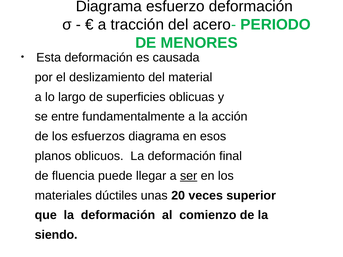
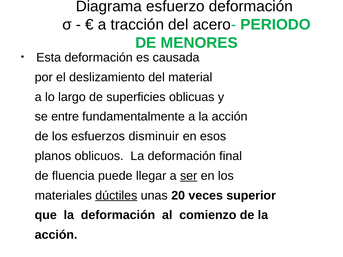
esfuerzos diagrama: diagrama -> disminuir
dúctiles underline: none -> present
siendo at (56, 235): siendo -> acción
